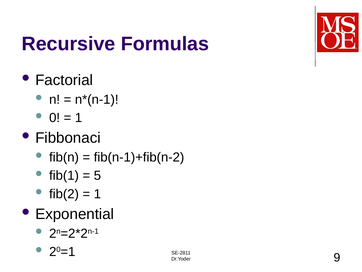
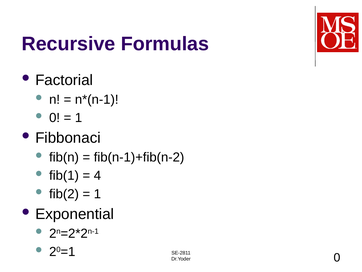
5: 5 -> 4
Dr.Yoder 9: 9 -> 0
